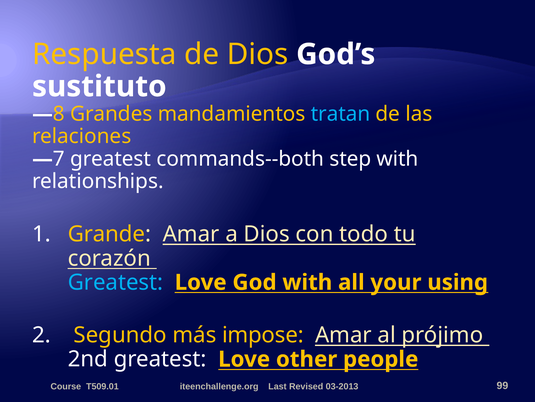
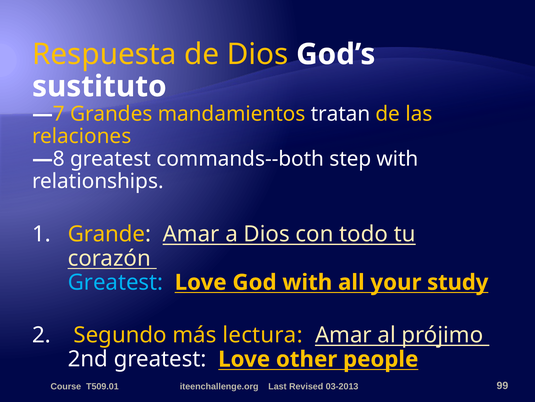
8: 8 -> 7
tratan colour: light blue -> white
7: 7 -> 8
using: using -> study
impose: impose -> lectura
